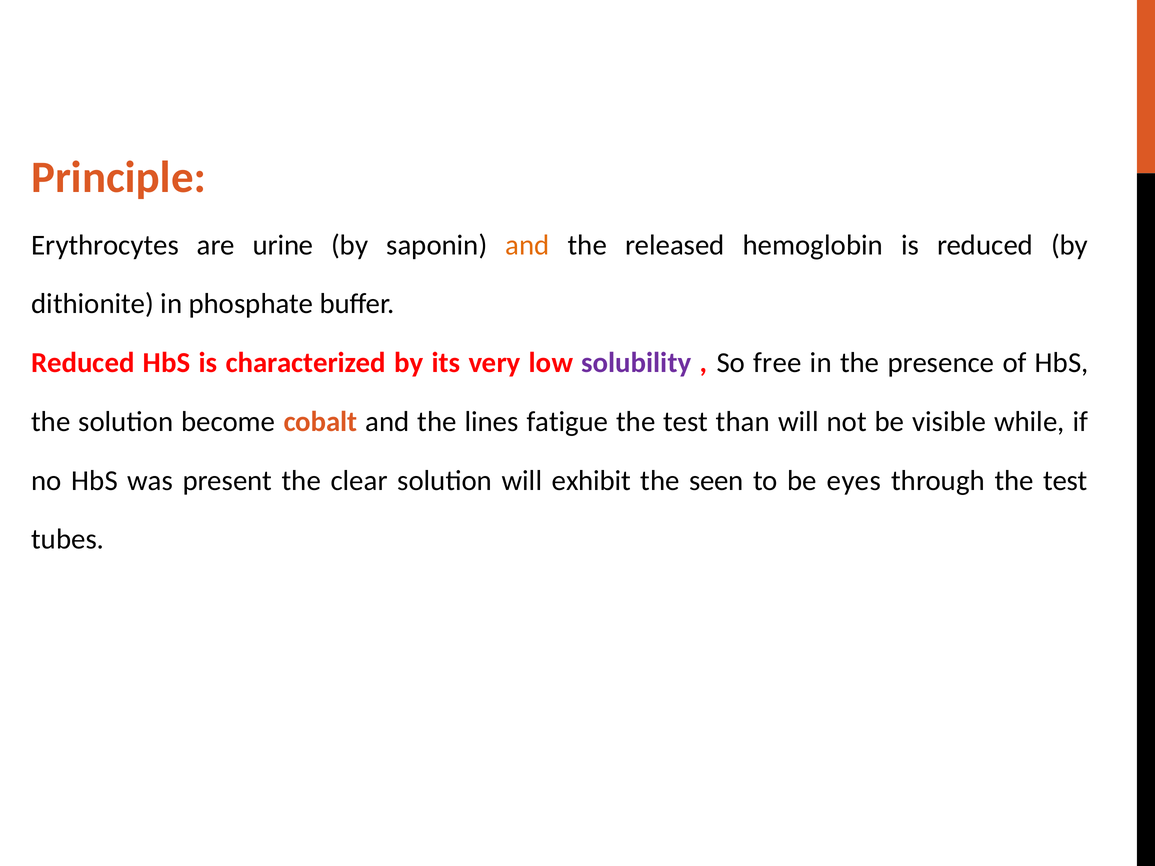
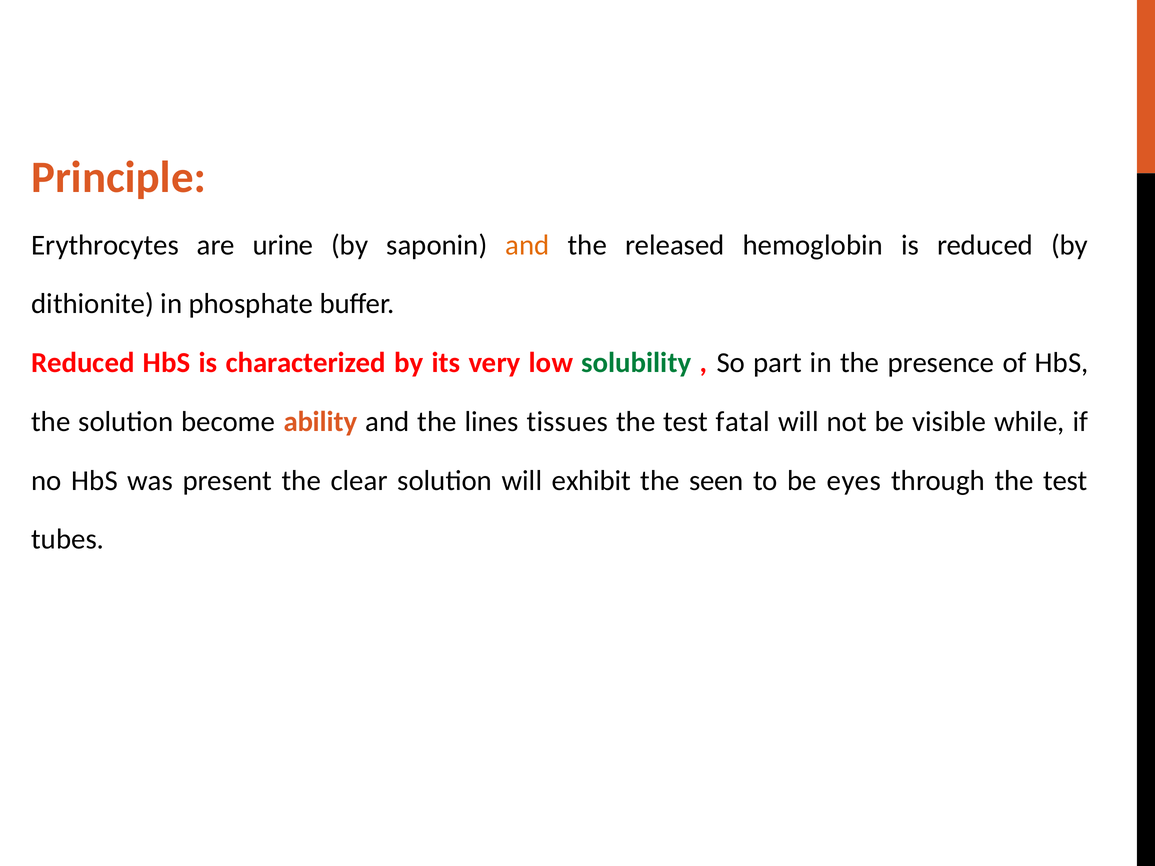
solubility colour: purple -> green
free: free -> part
cobalt: cobalt -> ability
fatigue: fatigue -> tissues
than: than -> fatal
